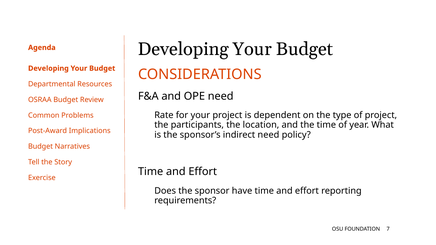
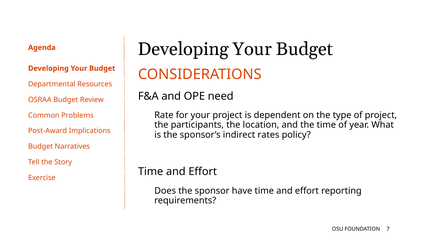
indirect need: need -> rates
